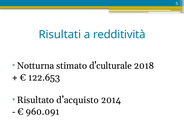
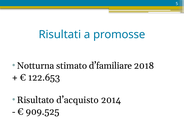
redditività: redditività -> promosse
d’culturale: d’culturale -> d’familiare
960.091: 960.091 -> 909.525
